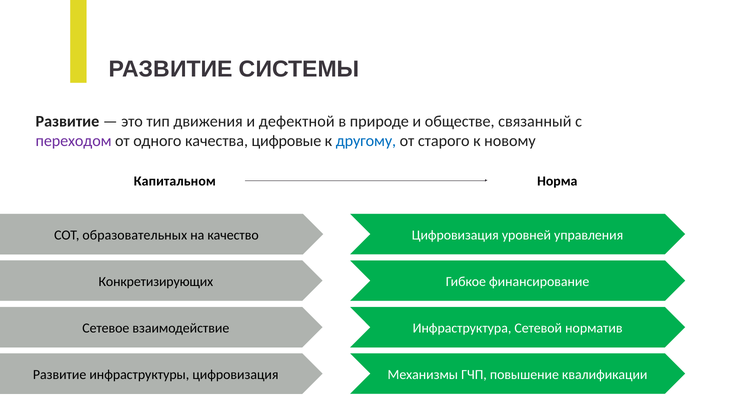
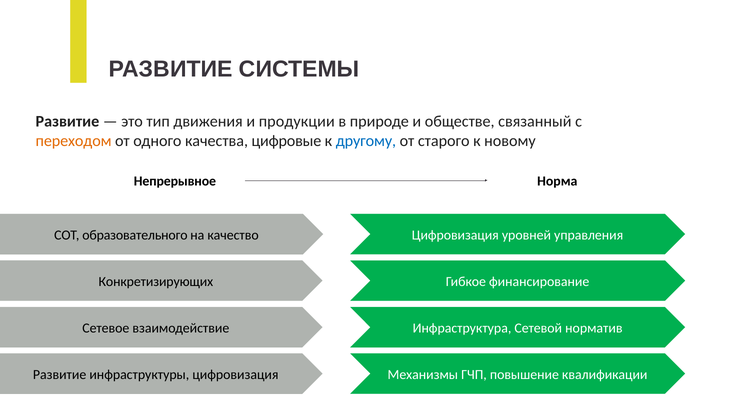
дефектной: дефектной -> продукции
переходом colour: purple -> orange
Капитальном: Капитальном -> Непрерывное
образовательных: образовательных -> образовательного
